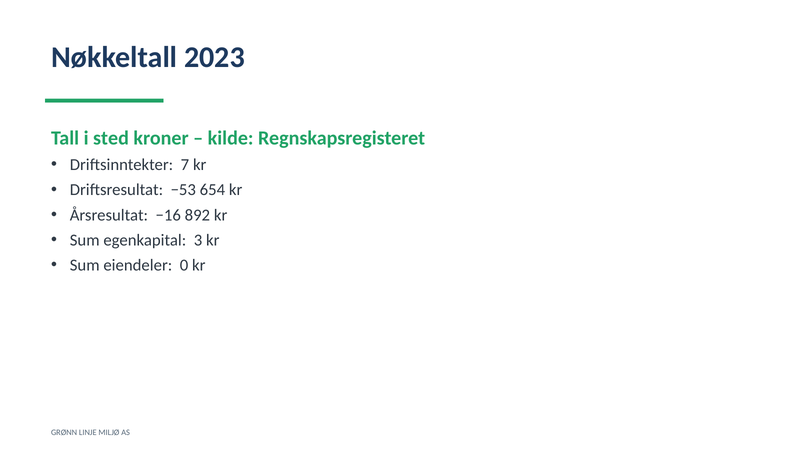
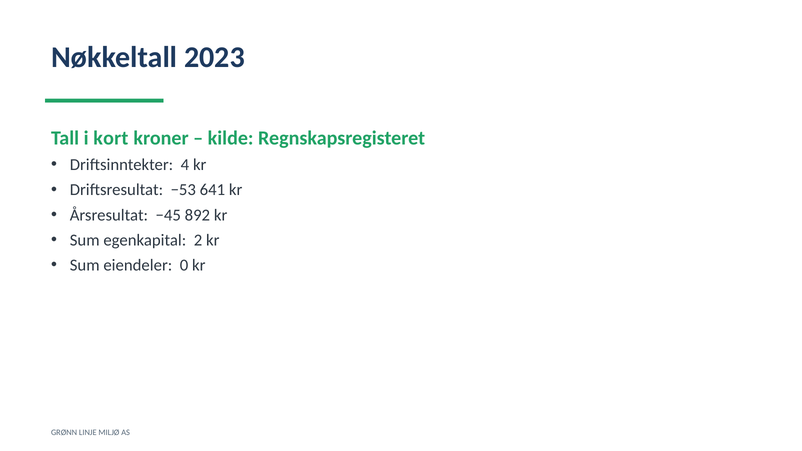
sted: sted -> kort
7: 7 -> 4
654: 654 -> 641
−16: −16 -> −45
3: 3 -> 2
